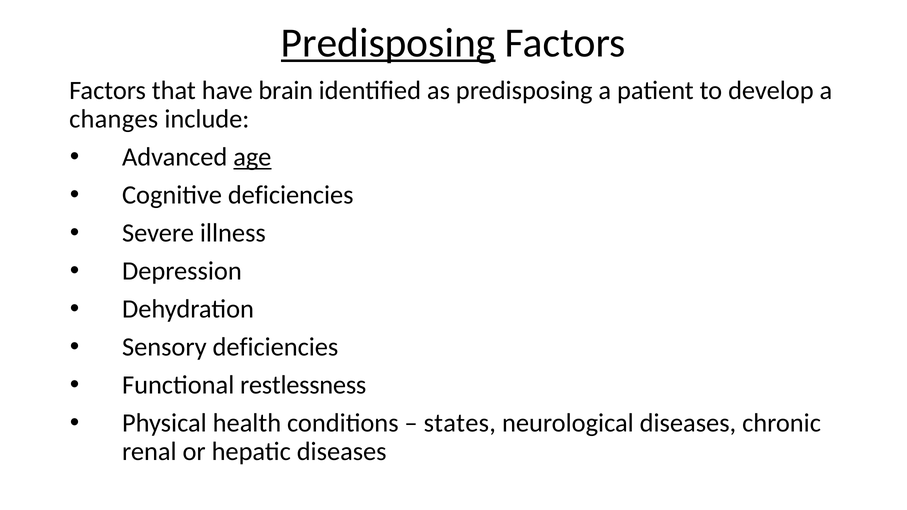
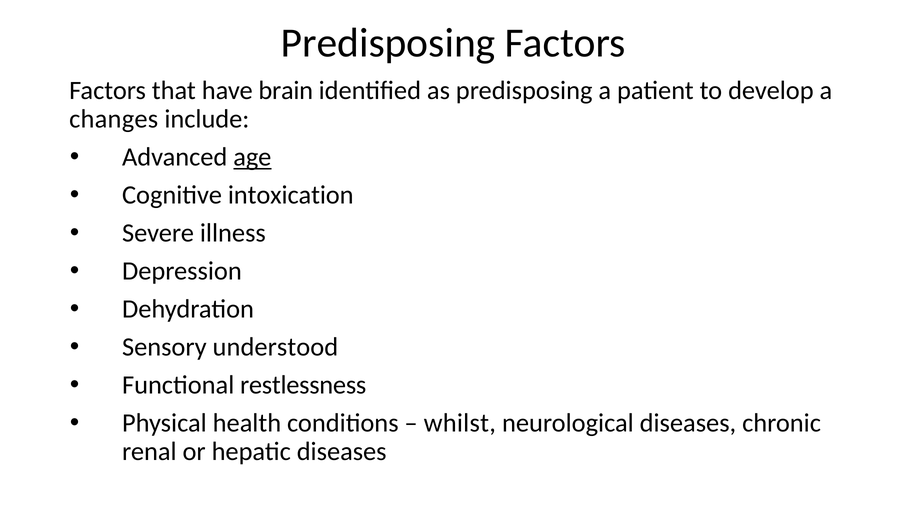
Predisposing at (388, 43) underline: present -> none
Cognitive deficiencies: deficiencies -> intoxication
Sensory deficiencies: deficiencies -> understood
states: states -> whilst
